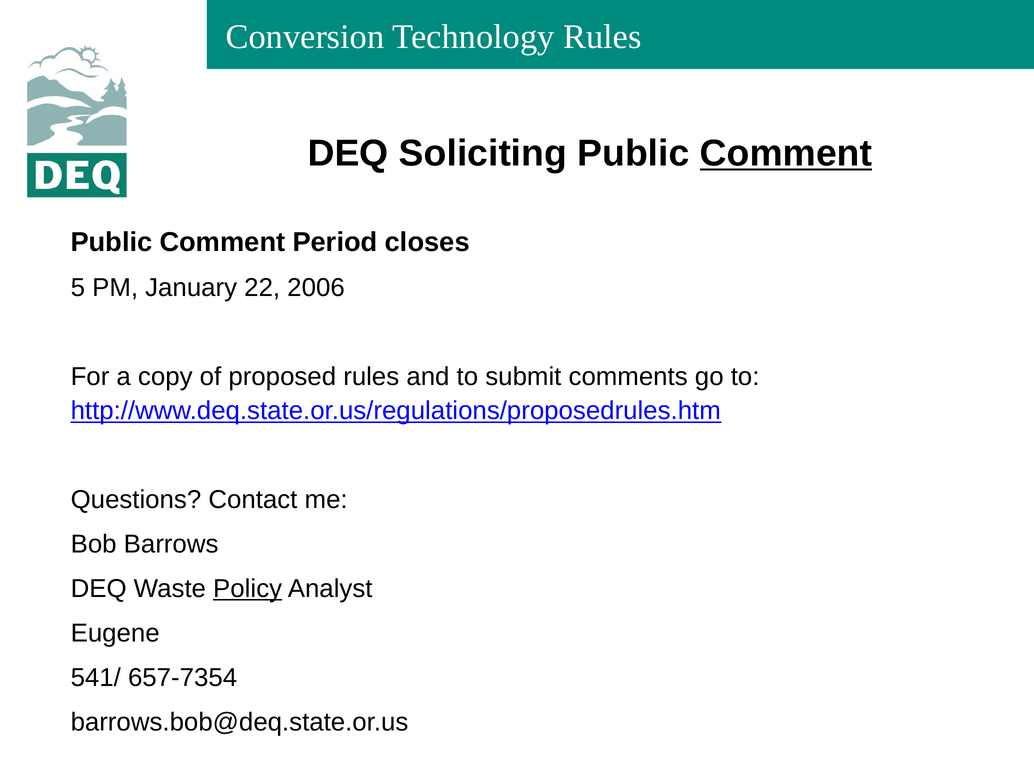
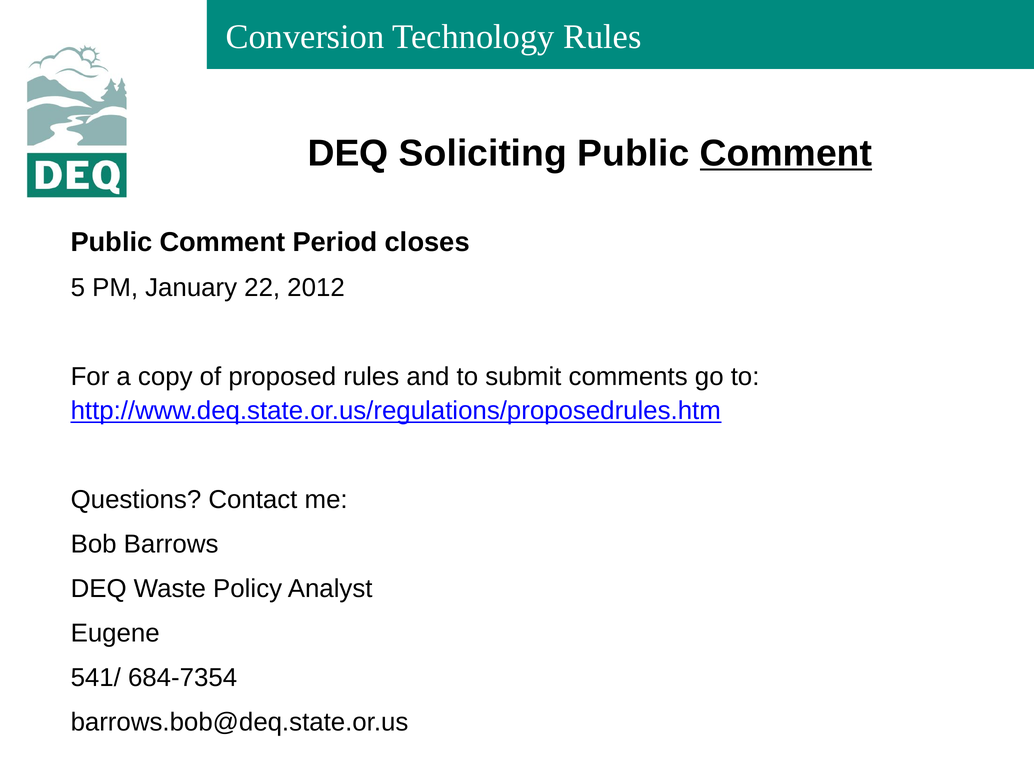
2006: 2006 -> 2012
Policy underline: present -> none
657-7354: 657-7354 -> 684-7354
